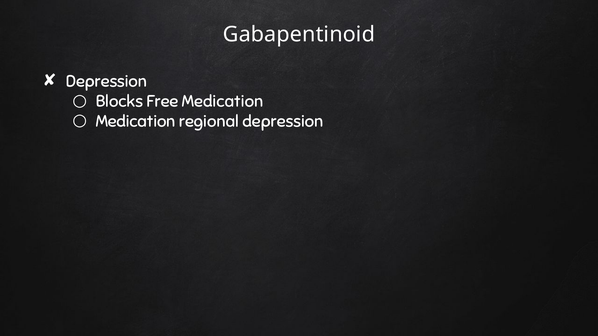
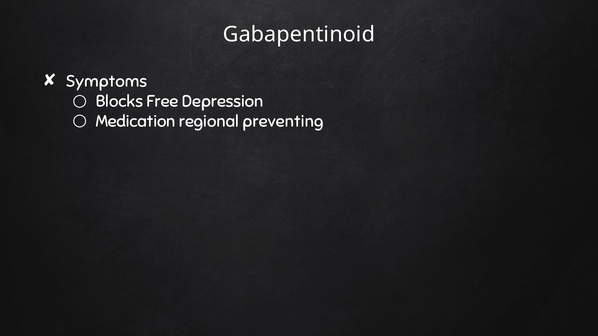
Depression at (107, 81): Depression -> Symptoms
Free Medication: Medication -> Depression
regional depression: depression -> preventing
